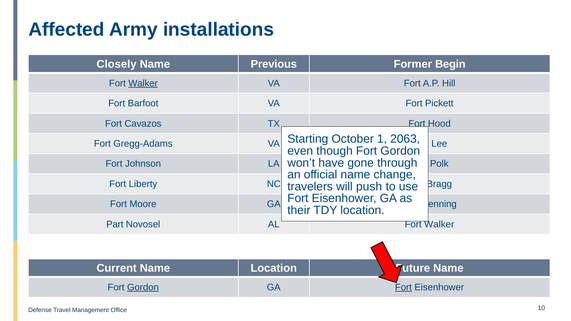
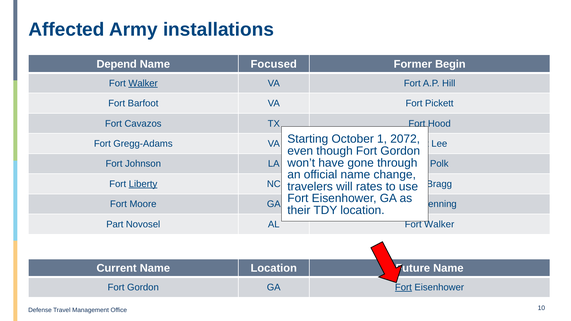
Closely: Closely -> Depend
Previous: Previous -> Focused
2063: 2063 -> 2072
Liberty underline: none -> present
push: push -> rates
Gordon at (143, 288) underline: present -> none
